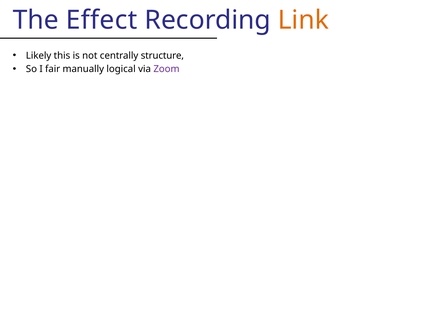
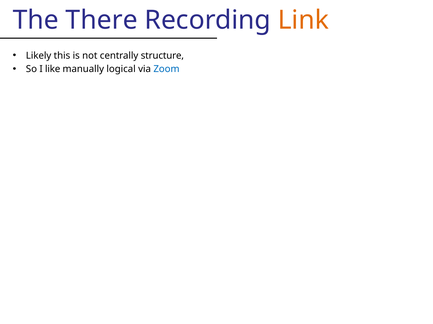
Effect: Effect -> There
fair: fair -> like
Zoom colour: purple -> blue
